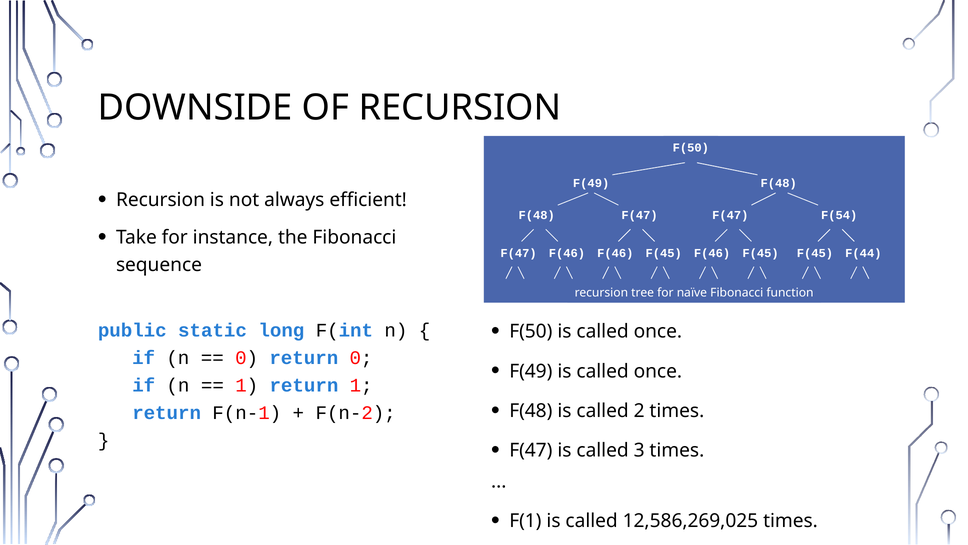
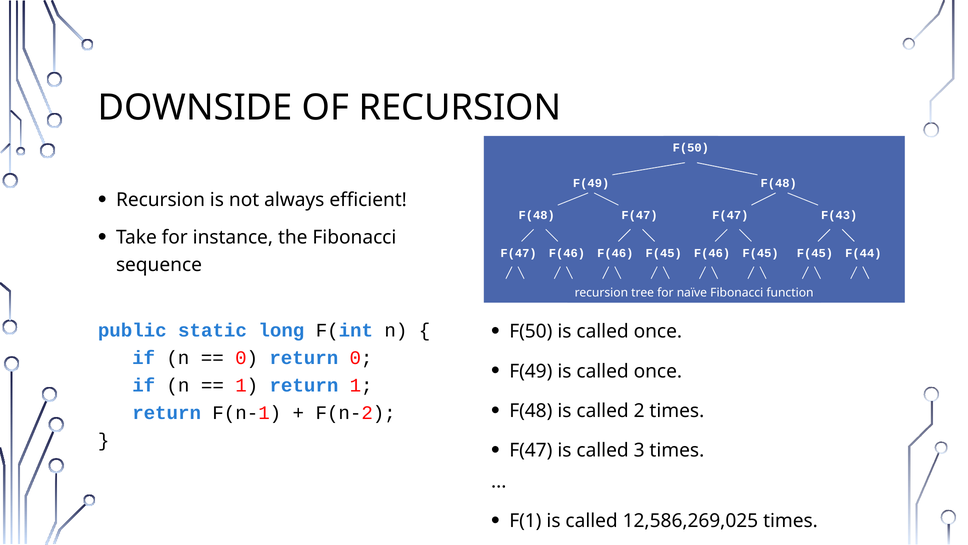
F(54: F(54 -> F(43
